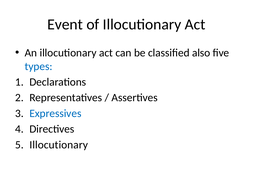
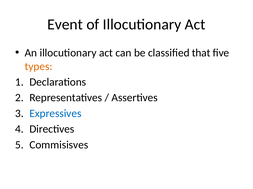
also: also -> that
types colour: blue -> orange
Illocutionary at (59, 145): Illocutionary -> Commisisves
